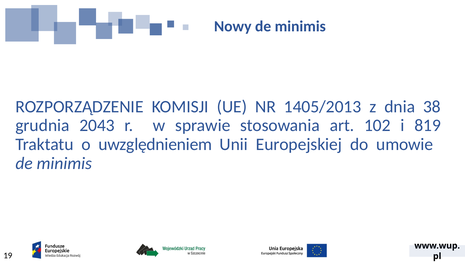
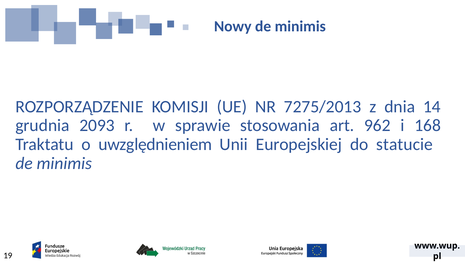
1405/2013: 1405/2013 -> 7275/2013
38: 38 -> 14
2043: 2043 -> 2093
102: 102 -> 962
819: 819 -> 168
umowie: umowie -> statucie
